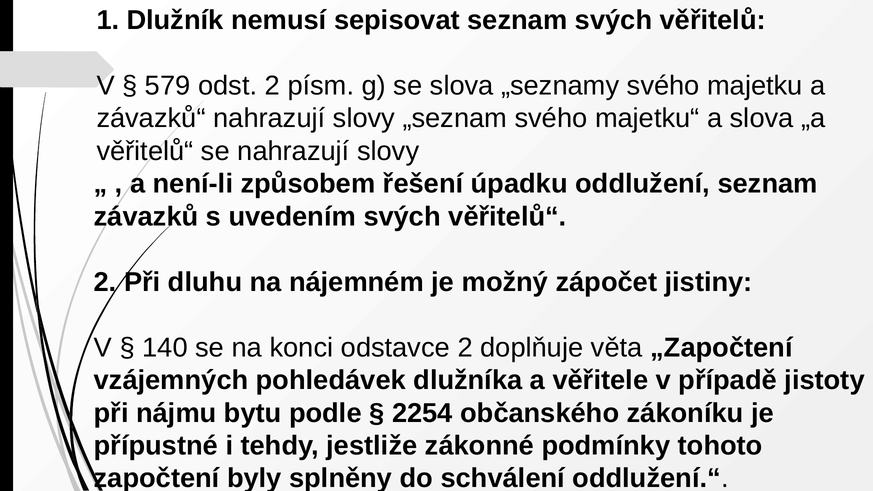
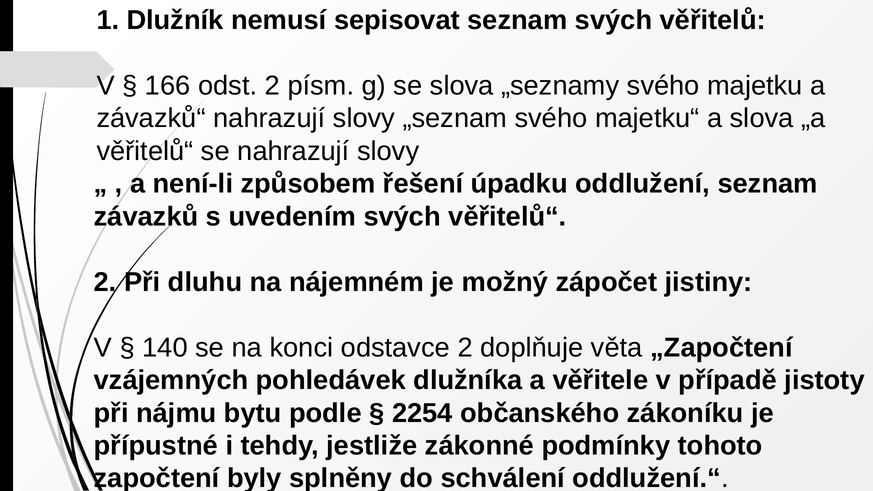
579: 579 -> 166
